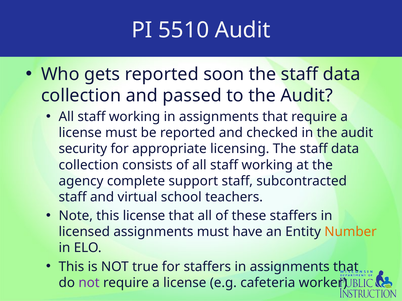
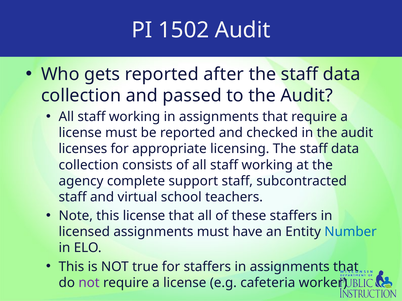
5510: 5510 -> 1502
soon: soon -> after
security: security -> licenses
Number colour: orange -> blue
